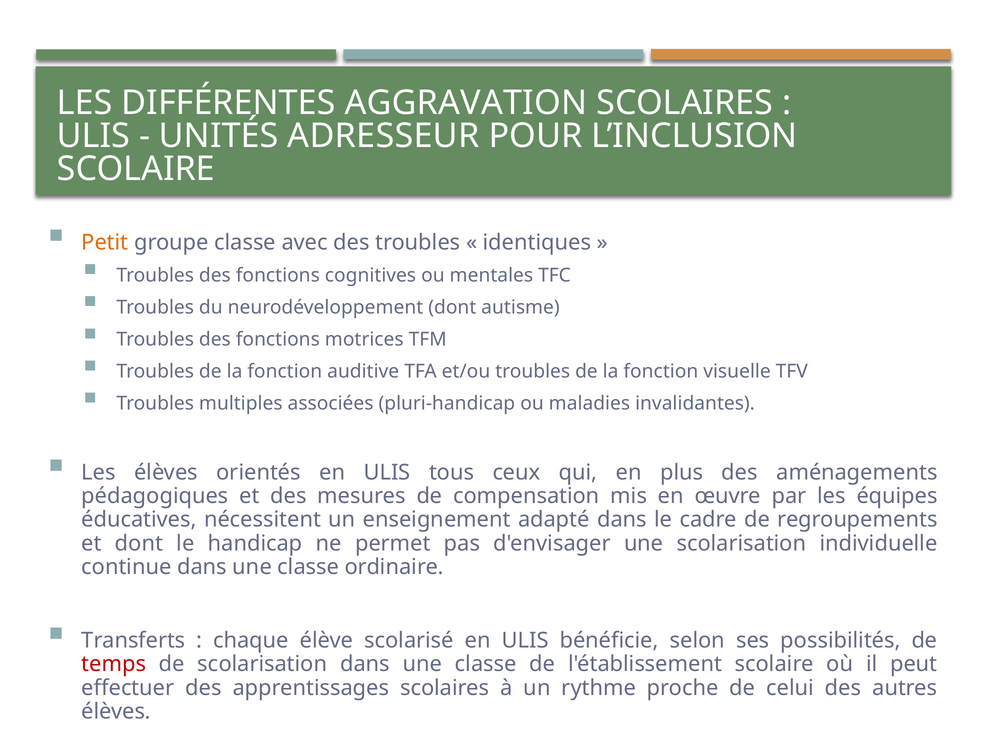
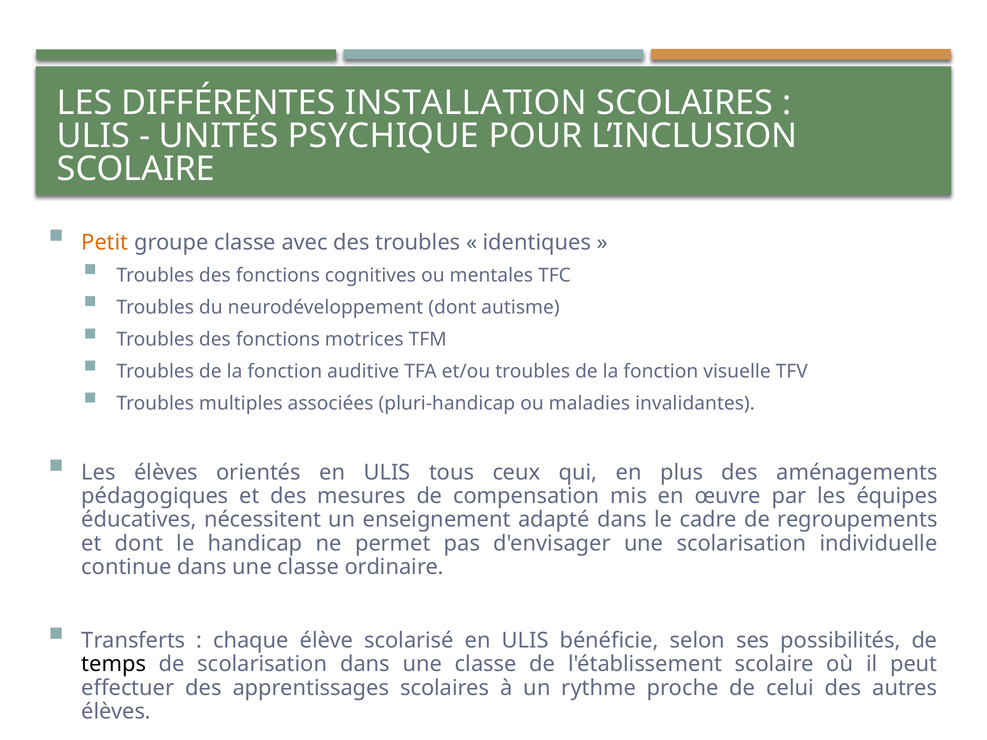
AGGRAVATION: AGGRAVATION -> INSTALLATION
ADRESSEUR: ADRESSEUR -> PSYCHIQUE
temps colour: red -> black
